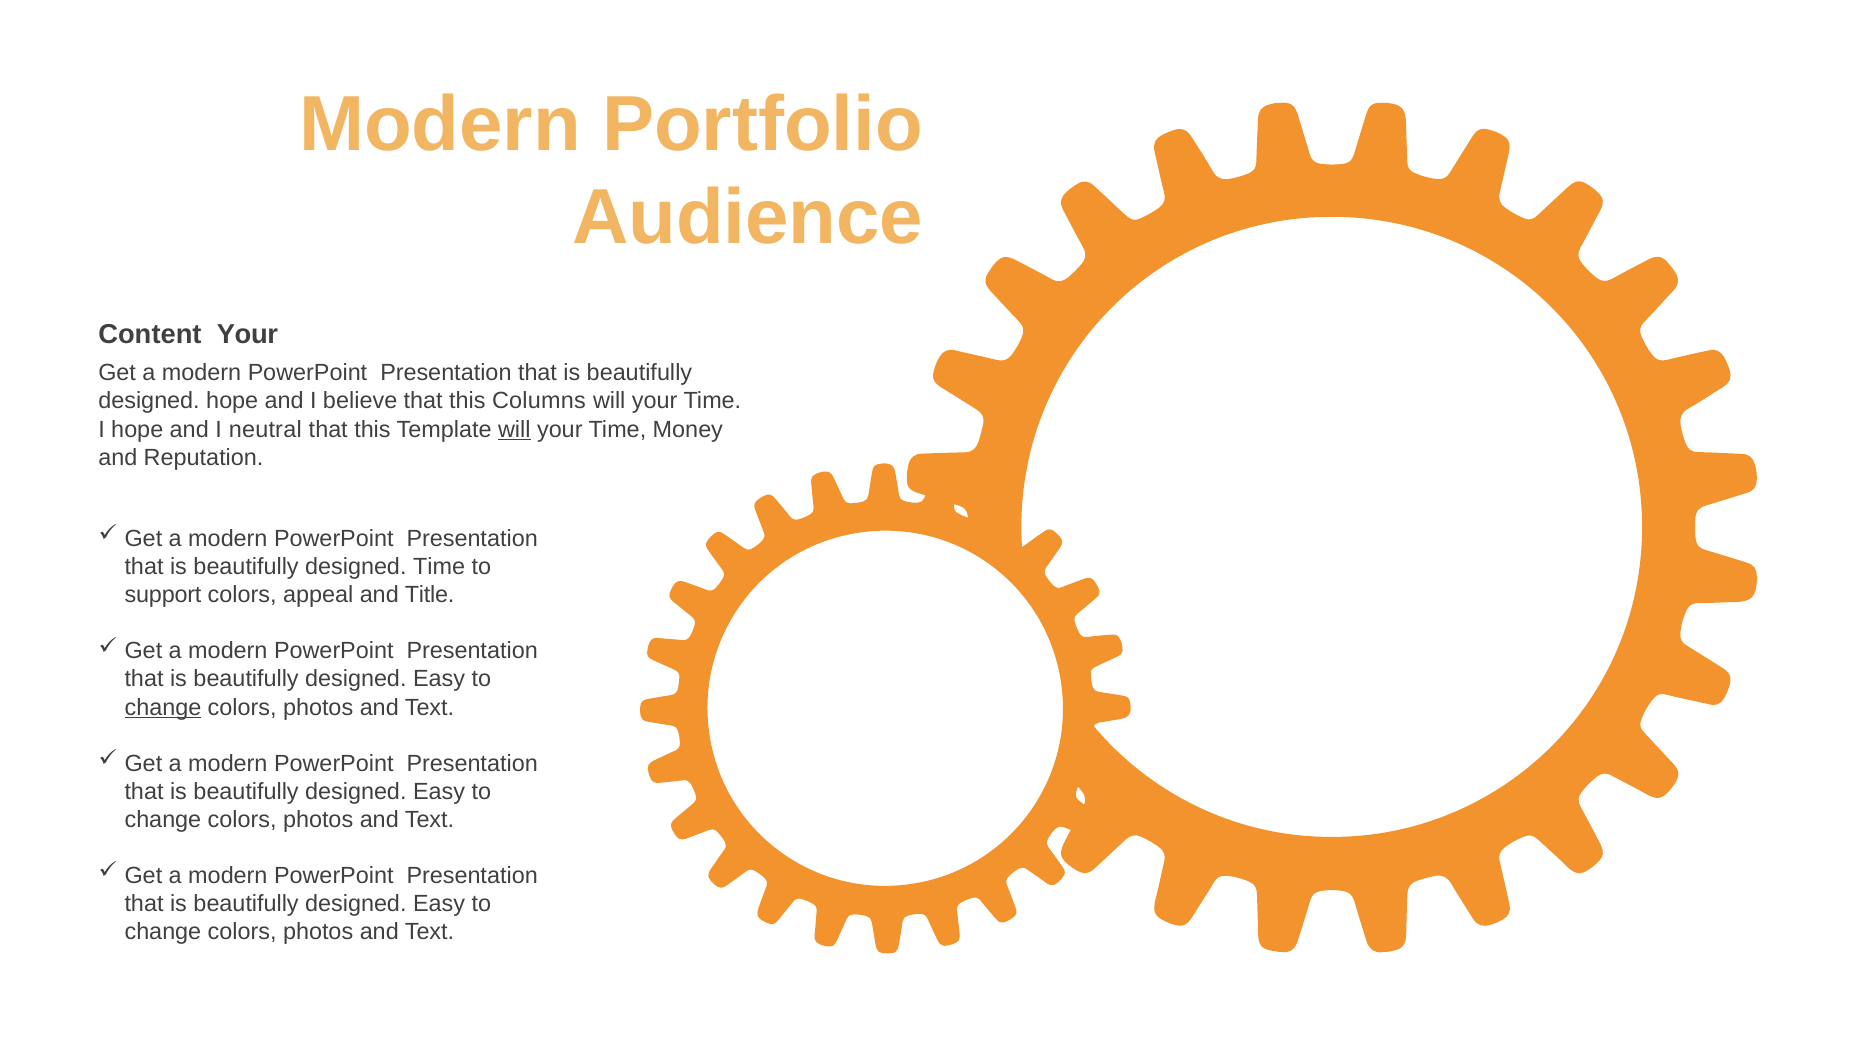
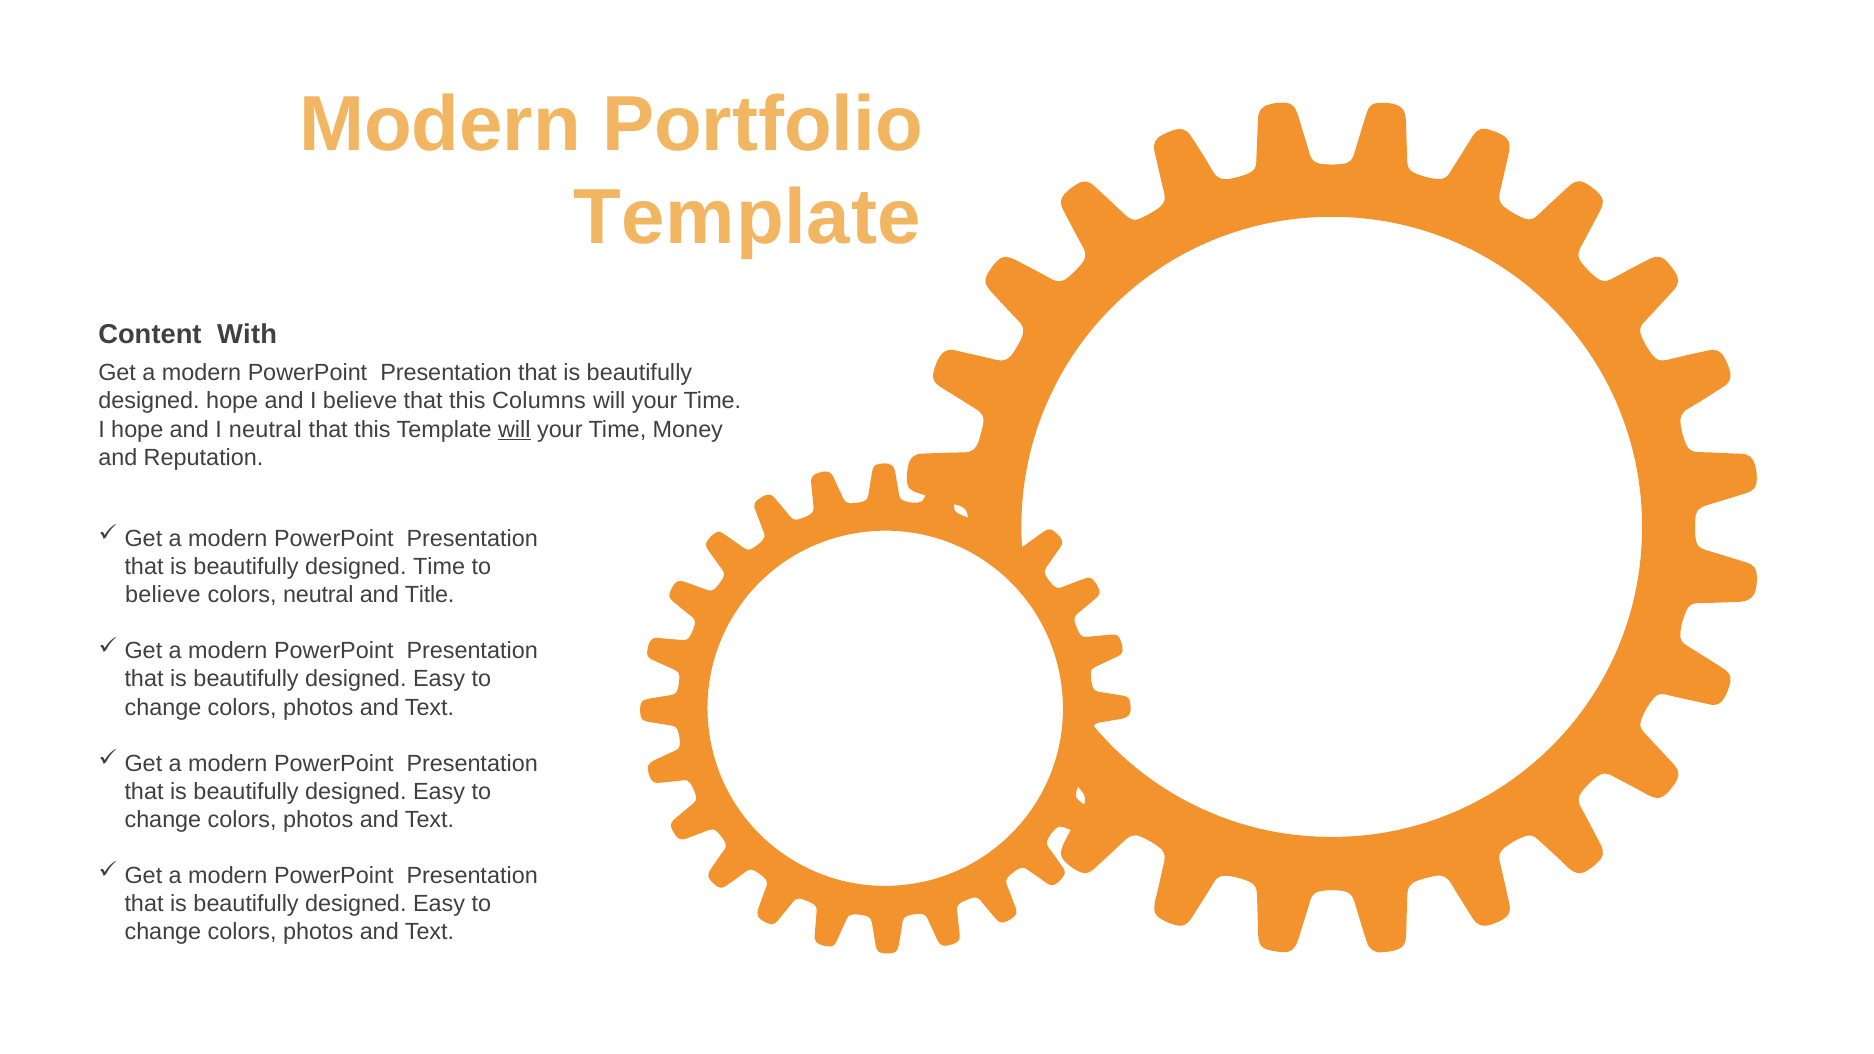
Audience at (748, 218): Audience -> Template
Content Your: Your -> With
support at (163, 595): support -> believe
colors appeal: appeal -> neutral
change at (163, 707) underline: present -> none
